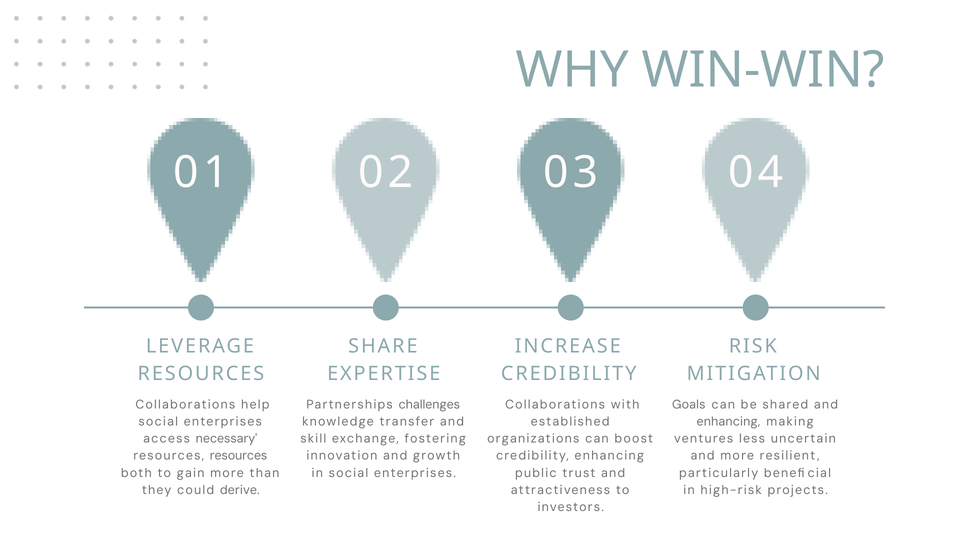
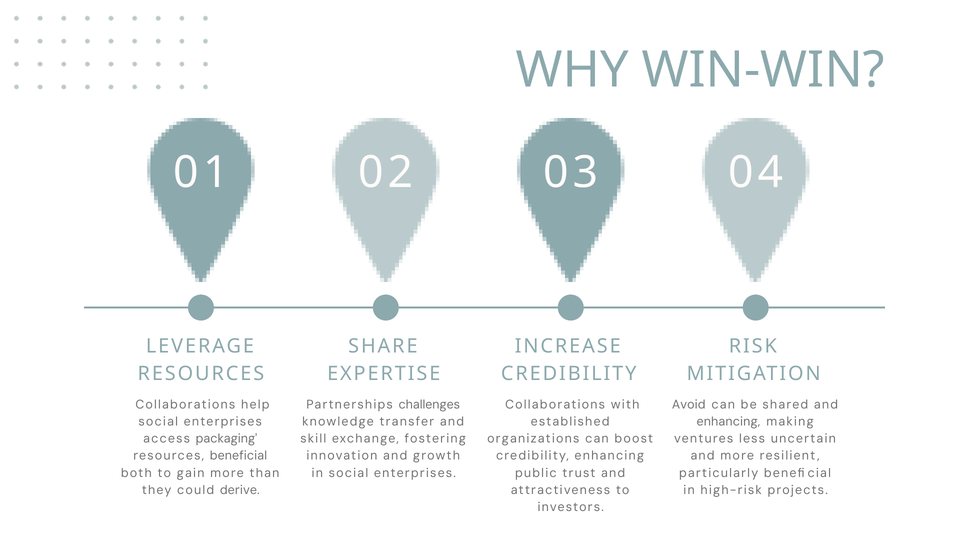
Goals: Goals -> Avoid
necessary: necessary -> packaging
resources resources: resources -> beneficial
